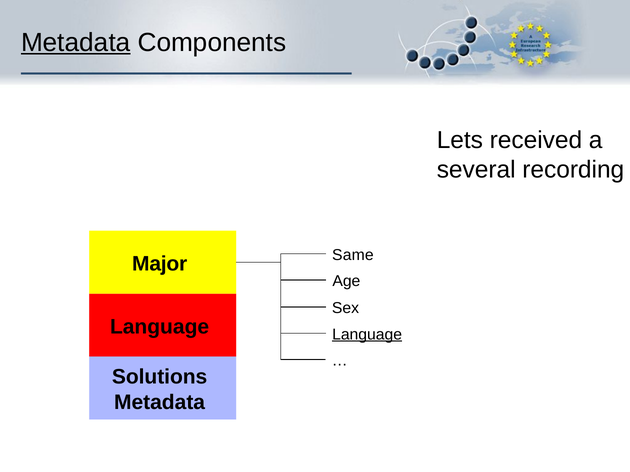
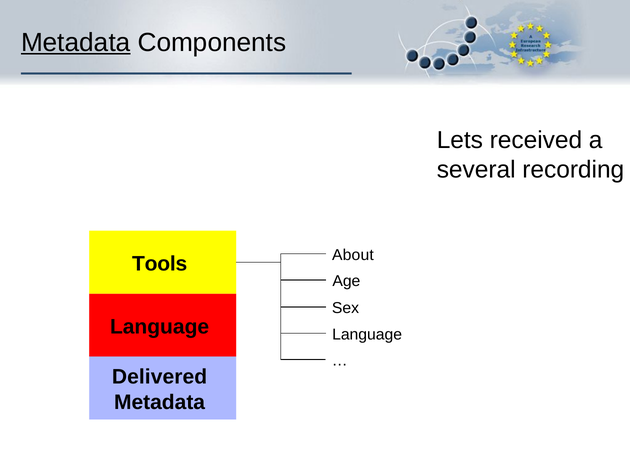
Same: Same -> About
Major: Major -> Tools
Language at (367, 335) underline: present -> none
Solutions: Solutions -> Delivered
